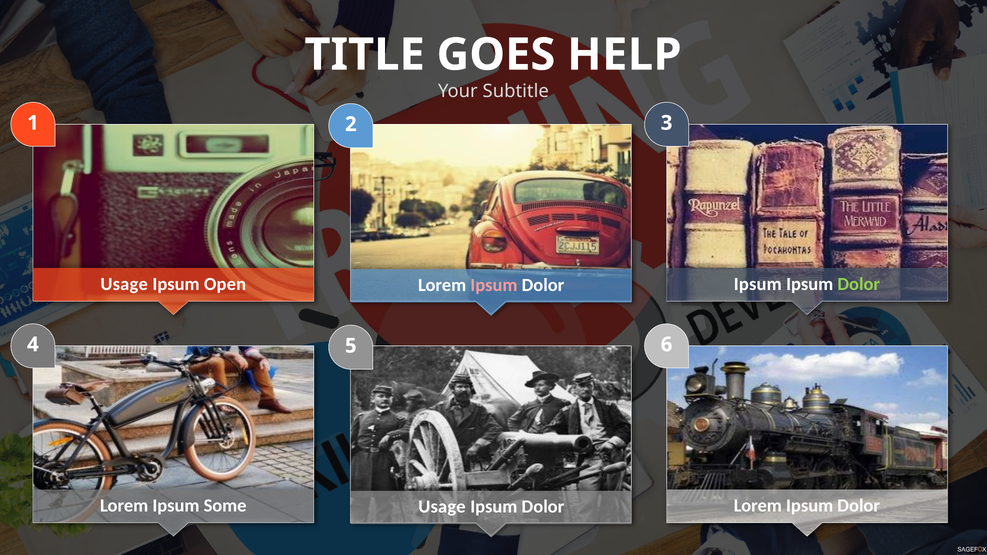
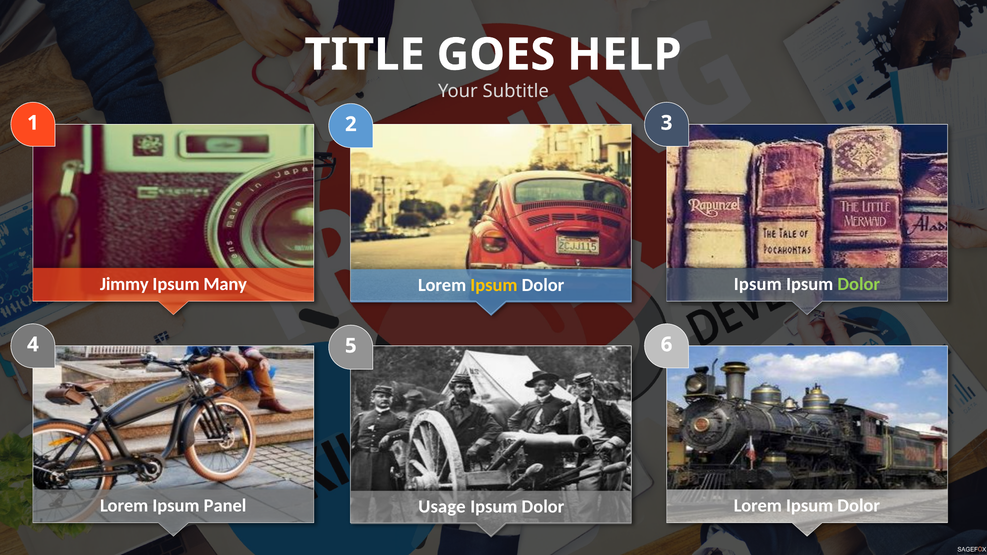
Usage at (124, 284): Usage -> Jimmy
Open: Open -> Many
Ipsum at (494, 285) colour: pink -> yellow
Some: Some -> Panel
